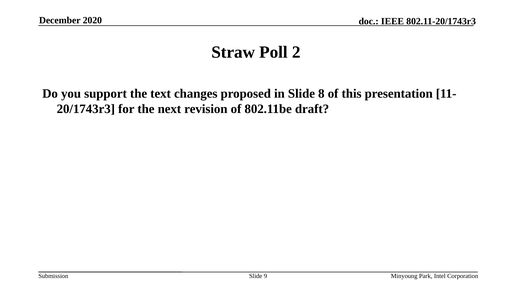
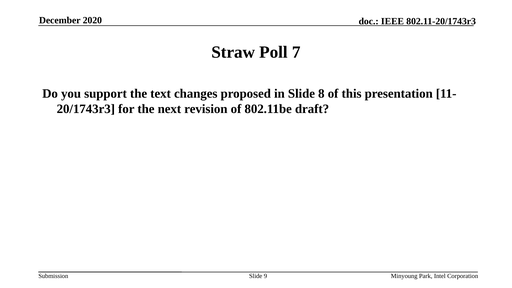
2: 2 -> 7
